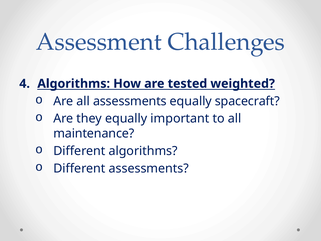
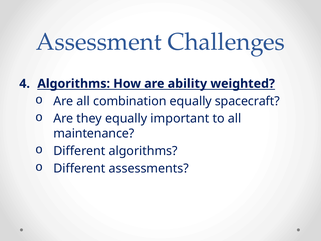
tested: tested -> ability
all assessments: assessments -> combination
